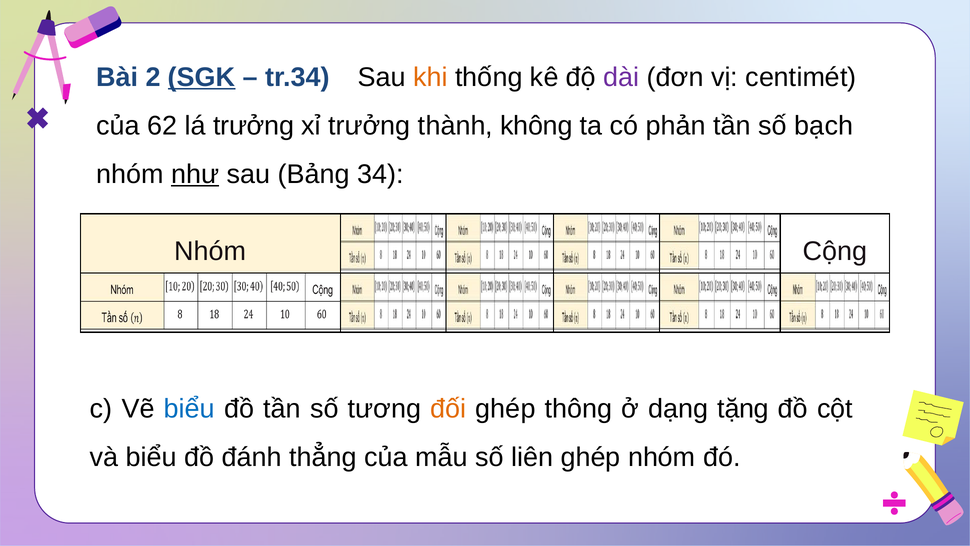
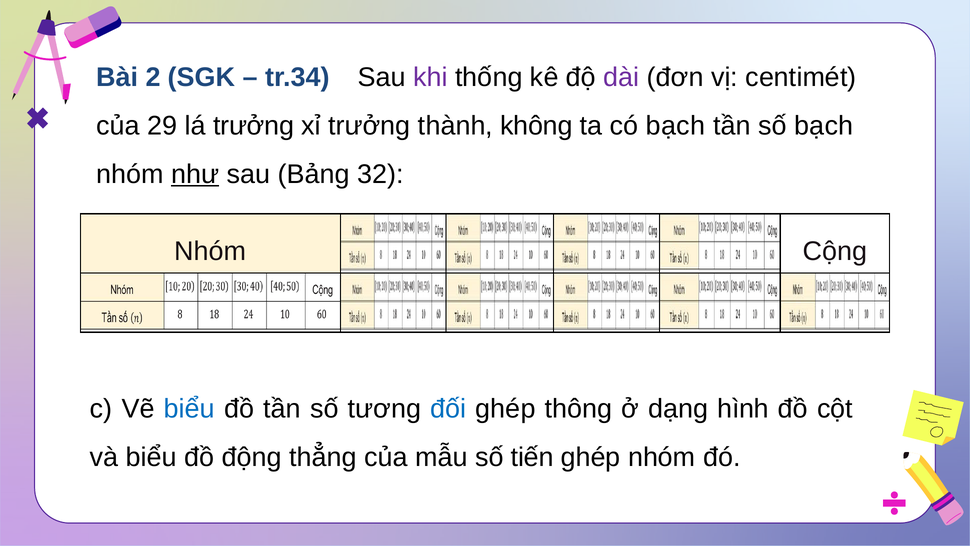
SGK underline: present -> none
khi colour: orange -> purple
62: 62 -> 29
có phản: phản -> bạch
34: 34 -> 32
đối colour: orange -> blue
tặng: tặng -> hình
đánh: đánh -> động
liên: liên -> tiến
